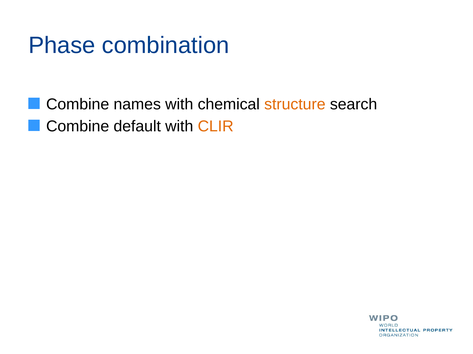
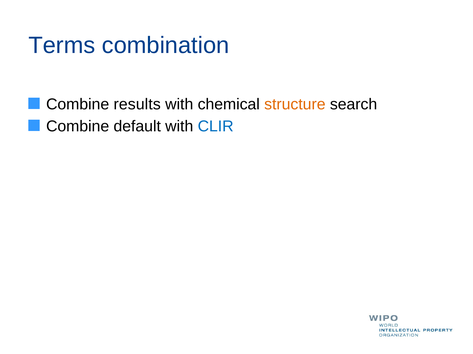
Phase: Phase -> Terms
names: names -> results
CLIR colour: orange -> blue
